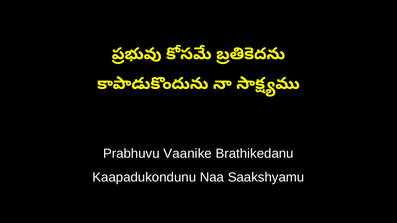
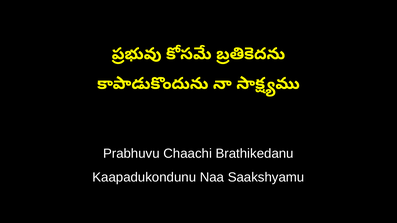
Vaanike: Vaanike -> Chaachi
